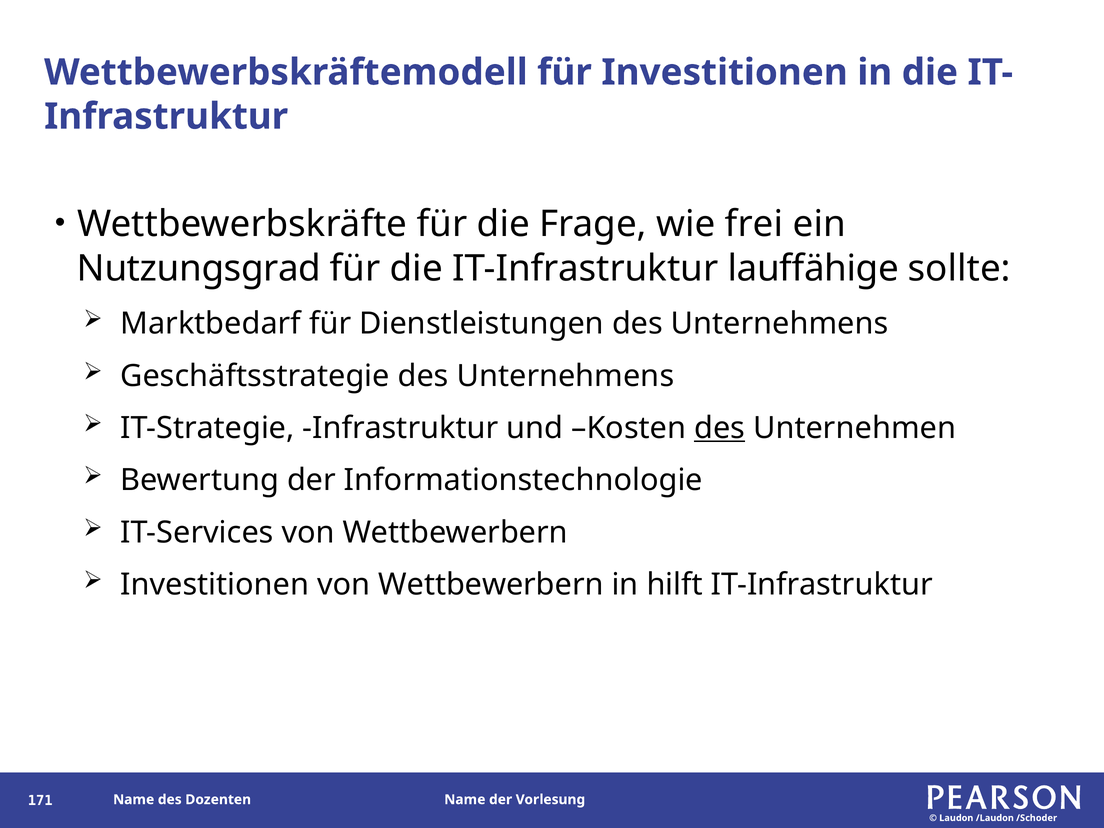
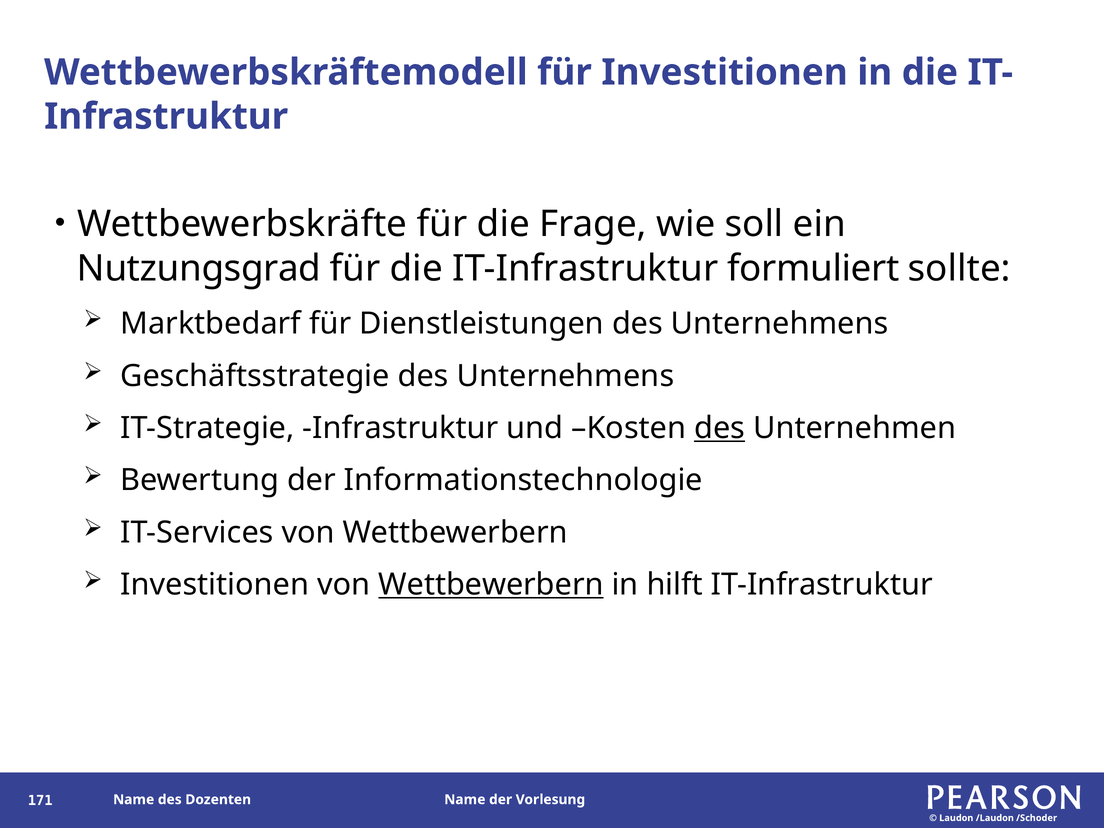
frei: frei -> soll
lauffähige: lauffähige -> formuliert
Wettbewerbern at (491, 585) underline: none -> present
